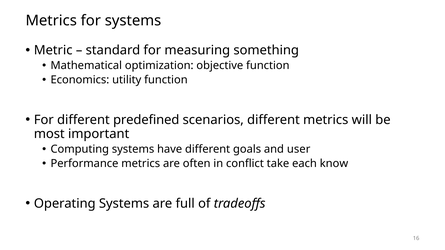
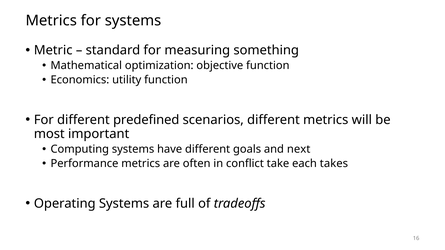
user: user -> next
know: know -> takes
